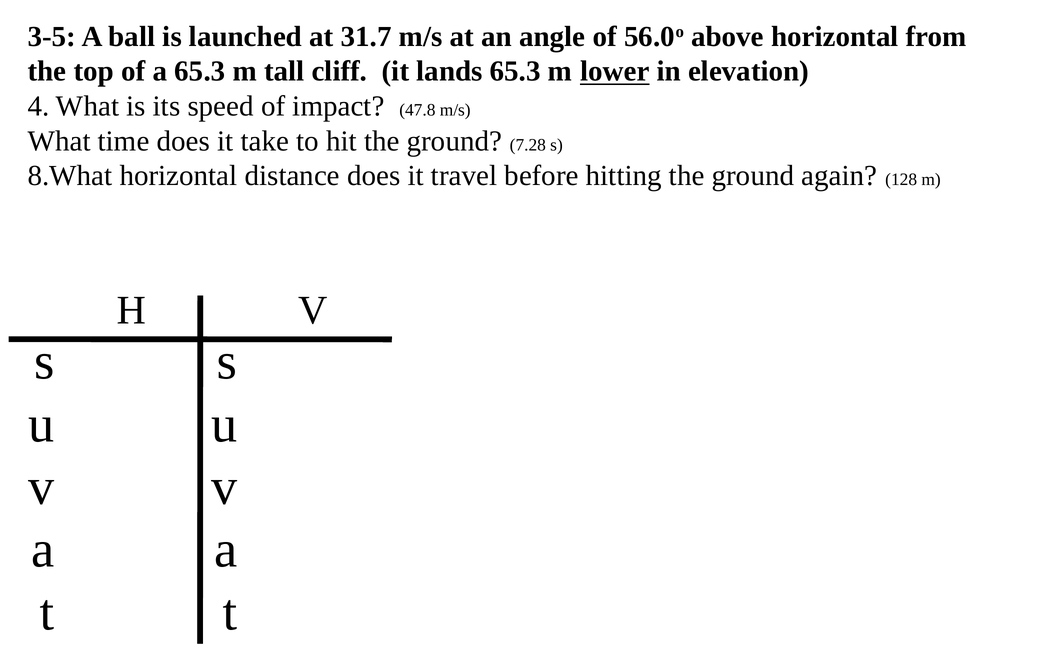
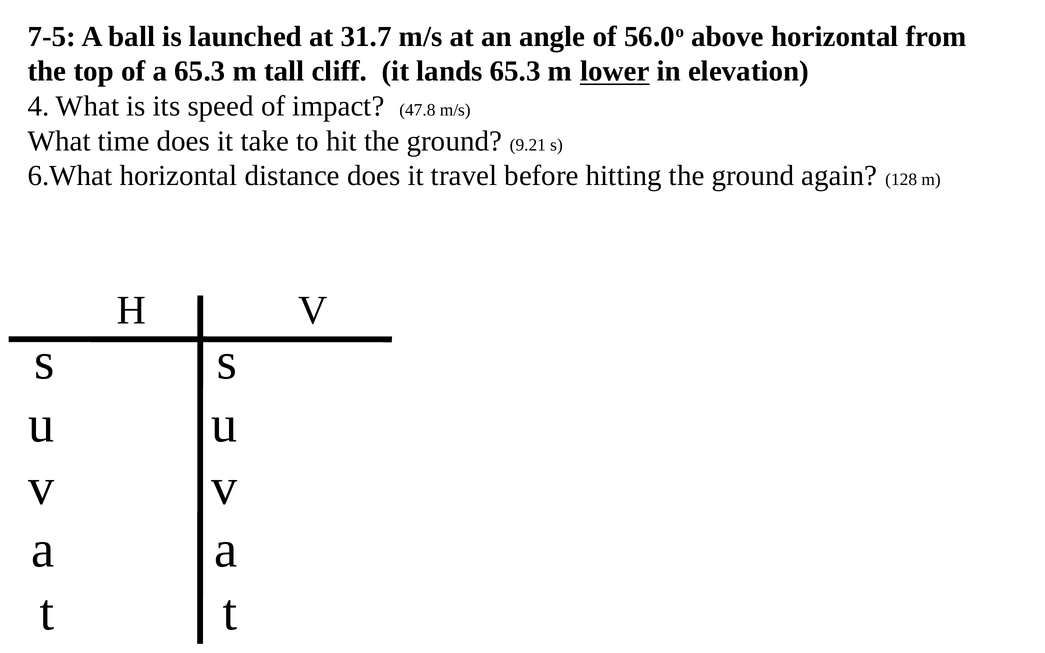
3-5: 3-5 -> 7-5
7.28: 7.28 -> 9.21
8.What: 8.What -> 6.What
